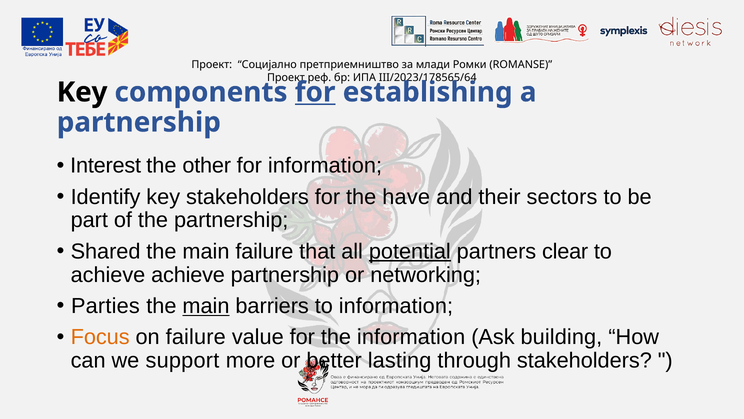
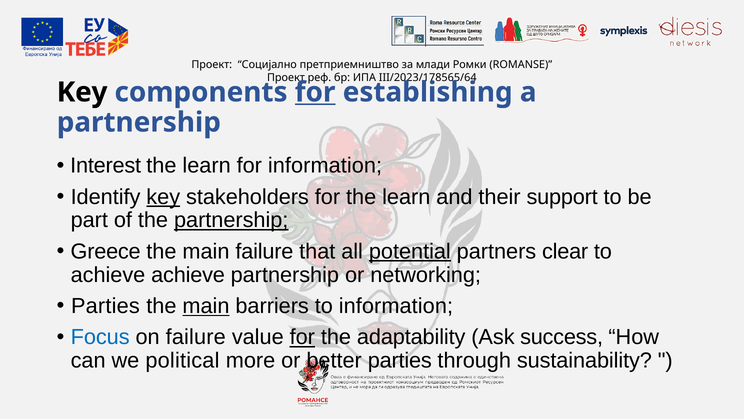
other at (207, 166): other -> learn
key at (163, 197) underline: none -> present
for the have: have -> learn
sectors: sectors -> support
partnership at (231, 220) underline: none -> present
Shared: Shared -> Greece
Focus colour: orange -> blue
for at (302, 337) underline: none -> present
the information: information -> adaptability
building: building -> success
support: support -> political
better lasting: lasting -> parties
through stakeholders: stakeholders -> sustainability
